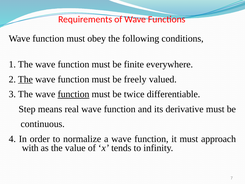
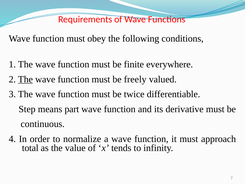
function at (73, 94) underline: present -> none
real: real -> part
with: with -> total
